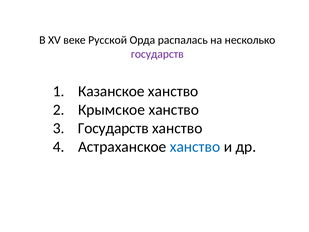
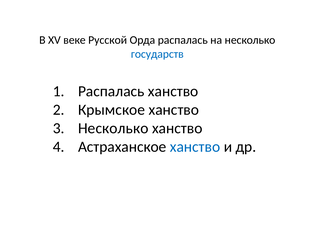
государств at (157, 54) colour: purple -> blue
Казанское at (111, 91): Казанское -> Распалась
Государств at (113, 128): Государств -> Несколько
